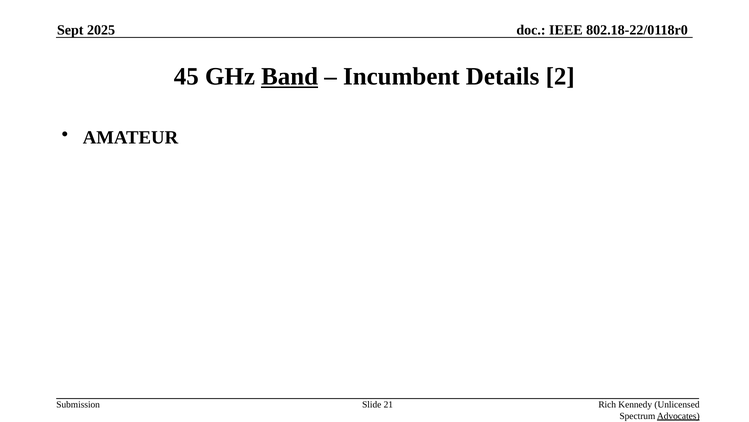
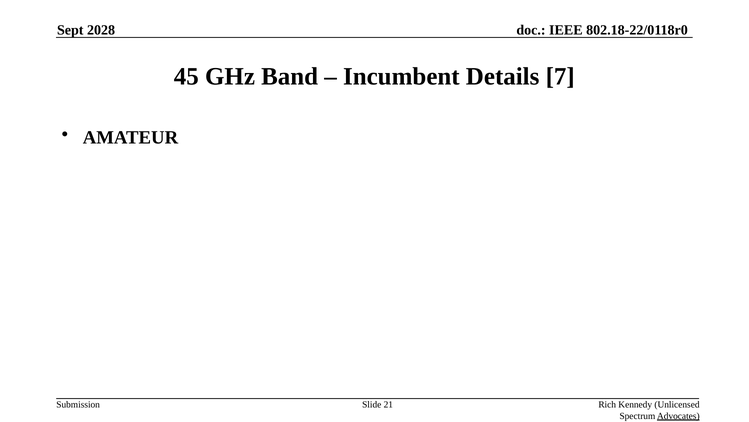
2025: 2025 -> 2028
Band underline: present -> none
2: 2 -> 7
